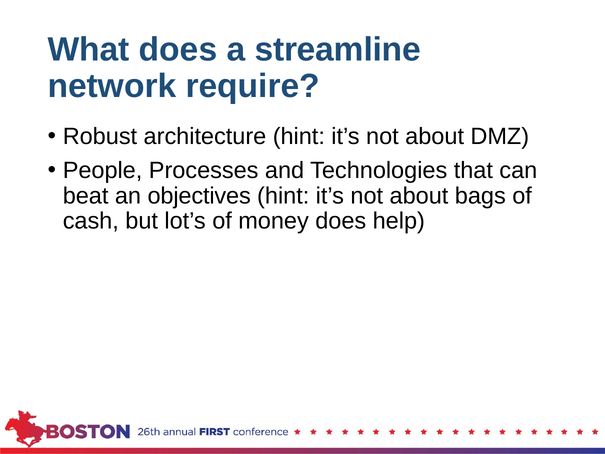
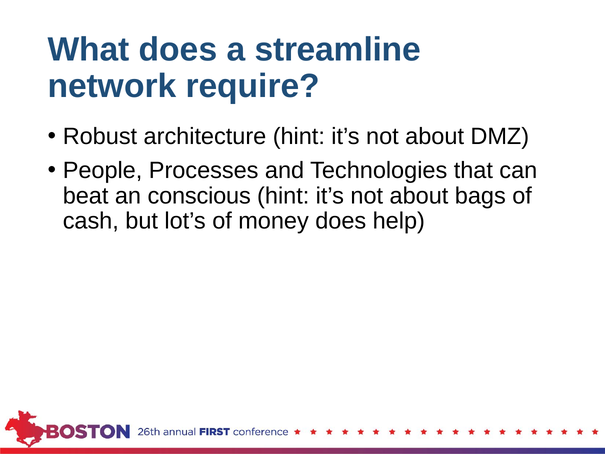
objectives: objectives -> conscious
